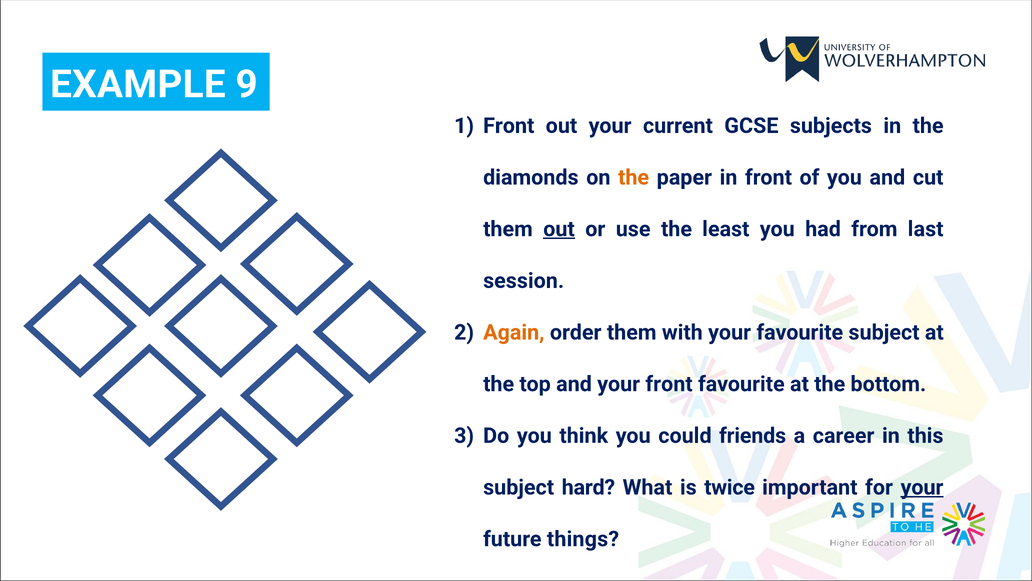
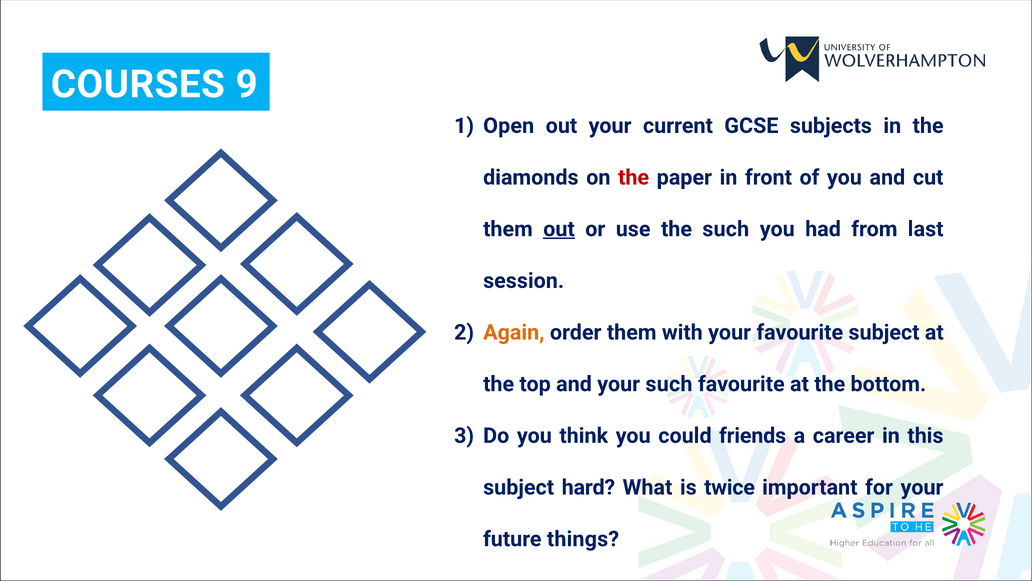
EXAMPLE: EXAMPLE -> COURSES
Front at (509, 126): Front -> Open
the at (634, 177) colour: orange -> red
the least: least -> such
your front: front -> such
your at (922, 487) underline: present -> none
